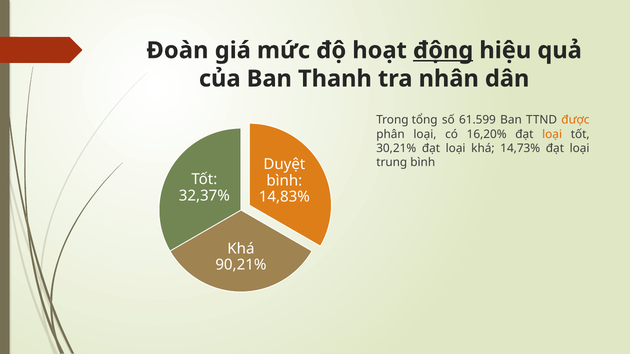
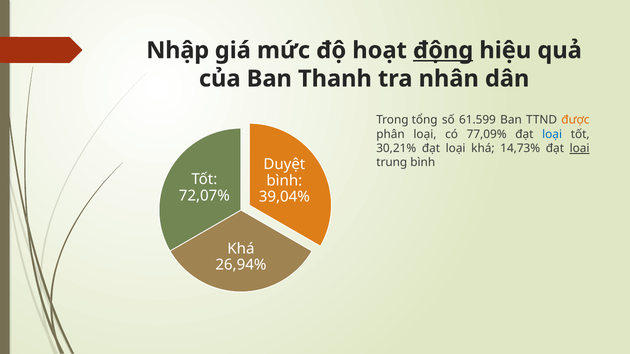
Đoàn: Đoàn -> Nhập
16,20%: 16,20% -> 77,09%
loại at (552, 134) colour: orange -> blue
loại at (580, 148) underline: none -> present
32,37%: 32,37% -> 72,07%
14,83%: 14,83% -> 39,04%
90,21%: 90,21% -> 26,94%
